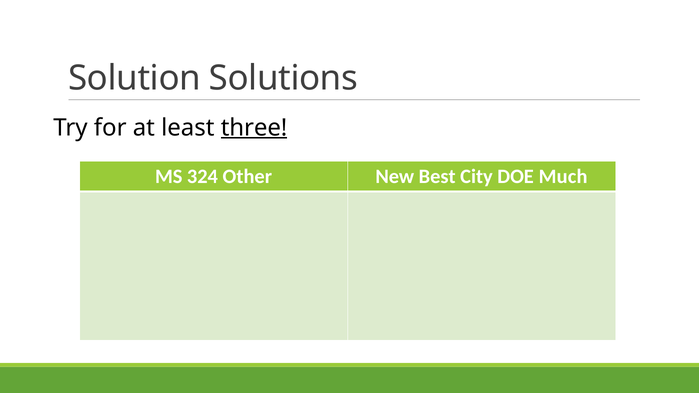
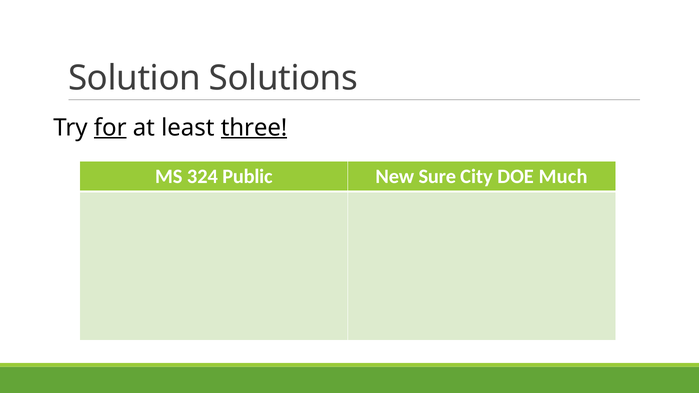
for underline: none -> present
Other: Other -> Public
Best: Best -> Sure
